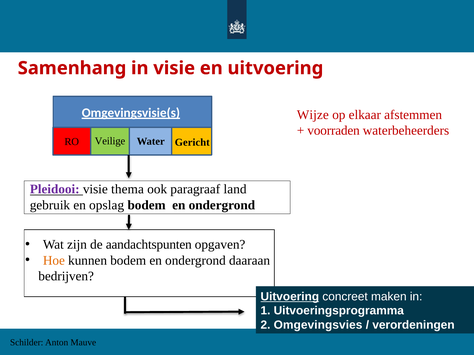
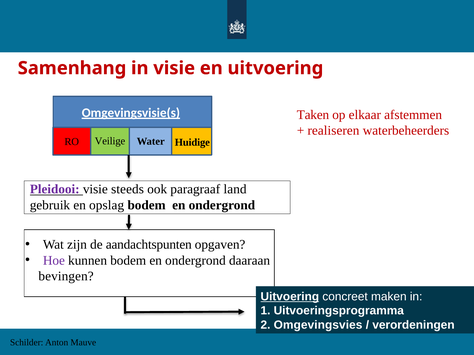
Wijze: Wijze -> Taken
voorraden: voorraden -> realiseren
Gericht: Gericht -> Huidige
thema: thema -> steeds
Hoe colour: orange -> purple
bedrijven: bedrijven -> bevingen
